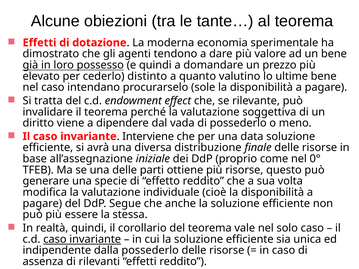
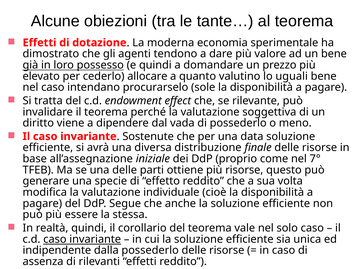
distinto: distinto -> allocare
ultime: ultime -> uguali
Interviene: Interviene -> Sostenute
0°: 0° -> 7°
